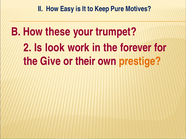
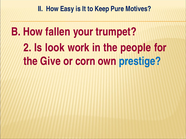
these: these -> fallen
forever: forever -> people
their: their -> corn
prestige colour: orange -> blue
